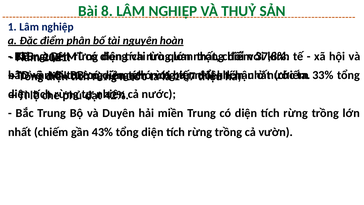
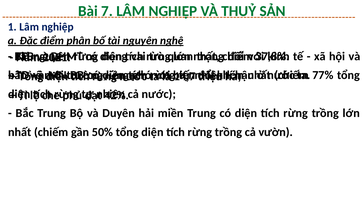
8: 8 -> 7
hoàn: hoàn -> nghệ
33%: 33% -> 77%
43%: 43% -> 50%
